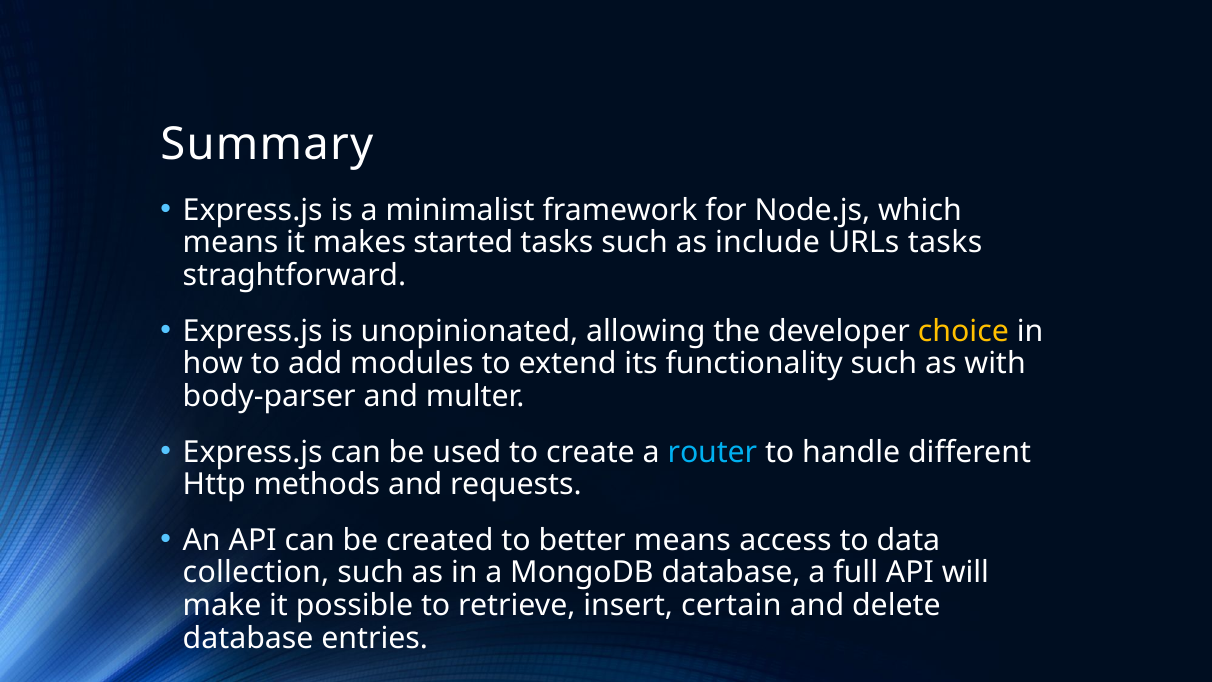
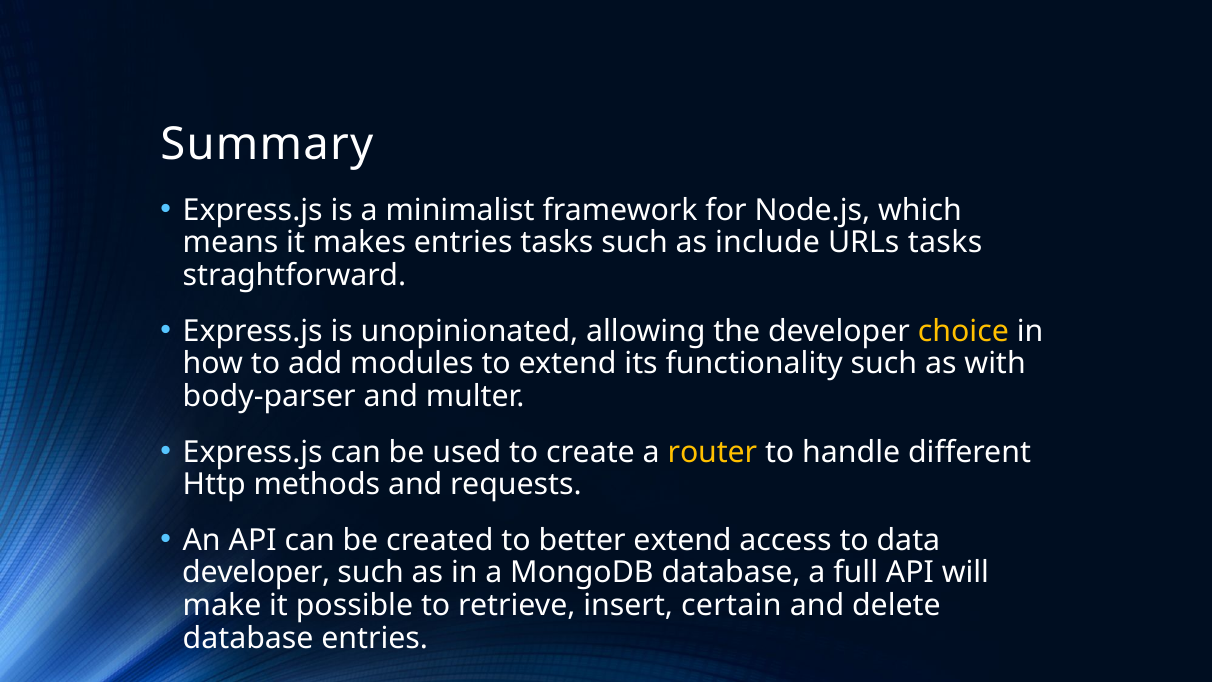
makes started: started -> entries
router colour: light blue -> yellow
better means: means -> extend
collection at (256, 573): collection -> developer
